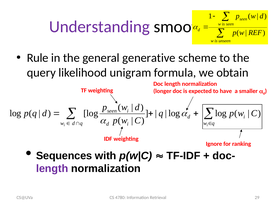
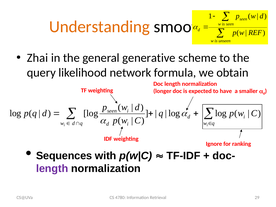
Understanding colour: purple -> orange
Rule: Rule -> Zhai
unigram: unigram -> network
